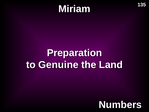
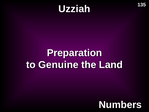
Miriam: Miriam -> Uzziah
